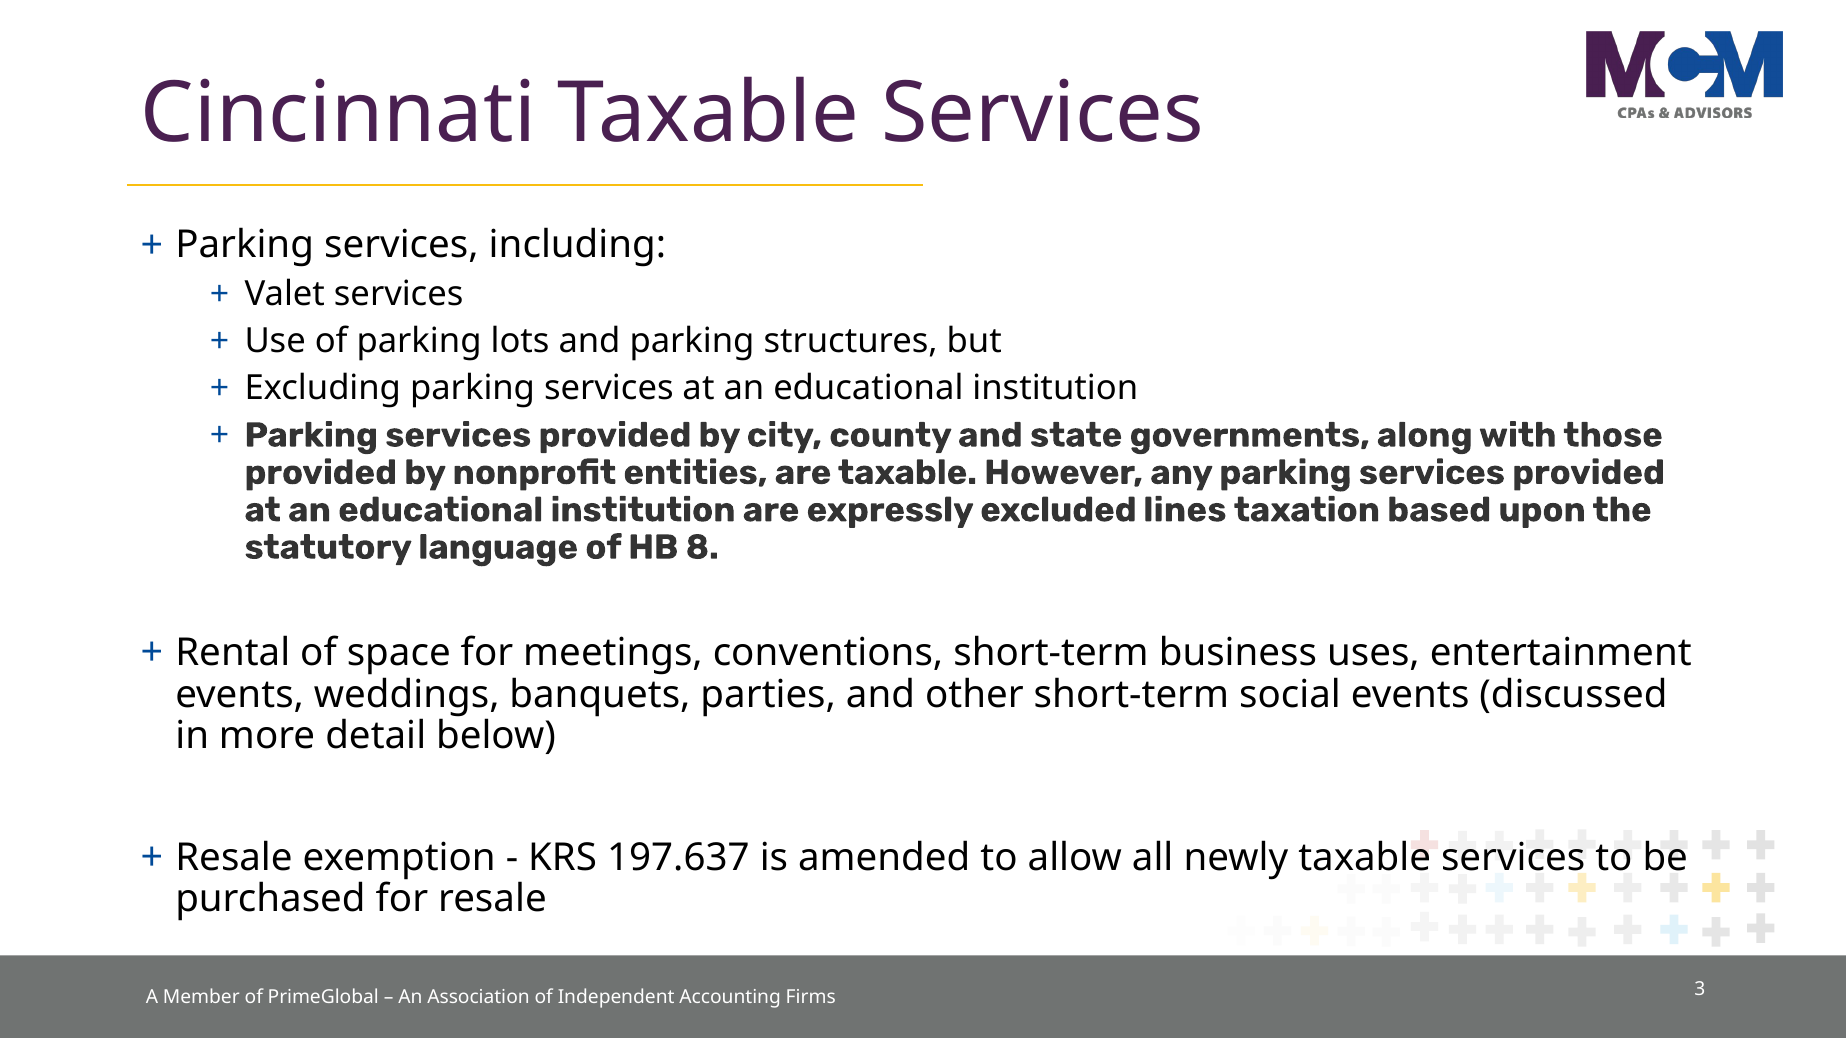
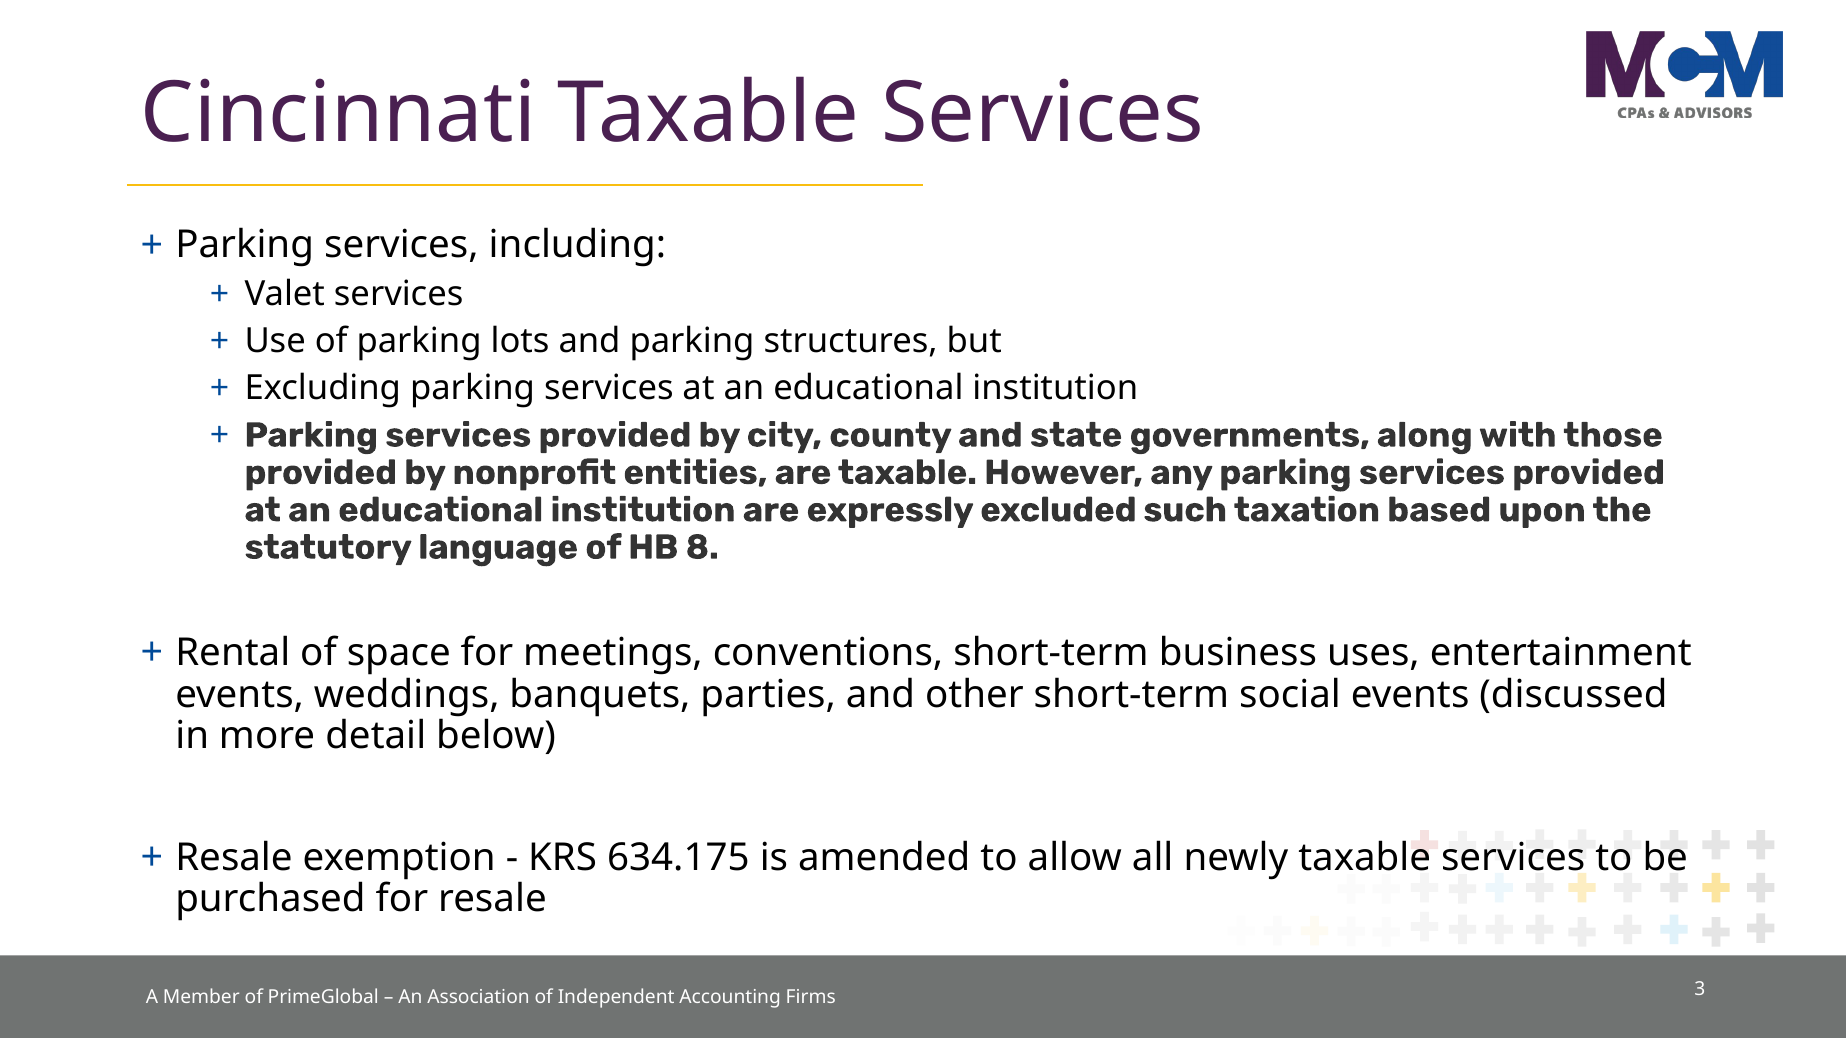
lines: lines -> such
197.637: 197.637 -> 634.175
